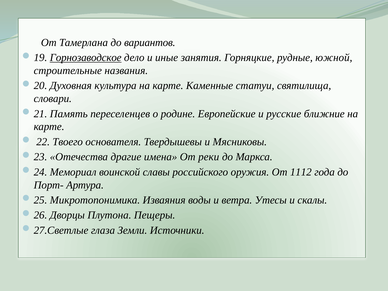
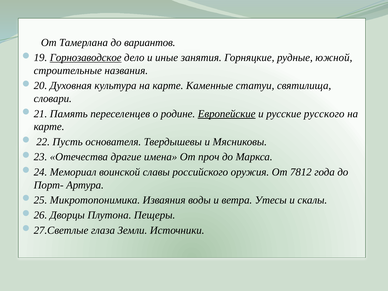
Европейские underline: none -> present
ближние: ближние -> русского
Твоего: Твоего -> Пусть
реки: реки -> проч
1112: 1112 -> 7812
